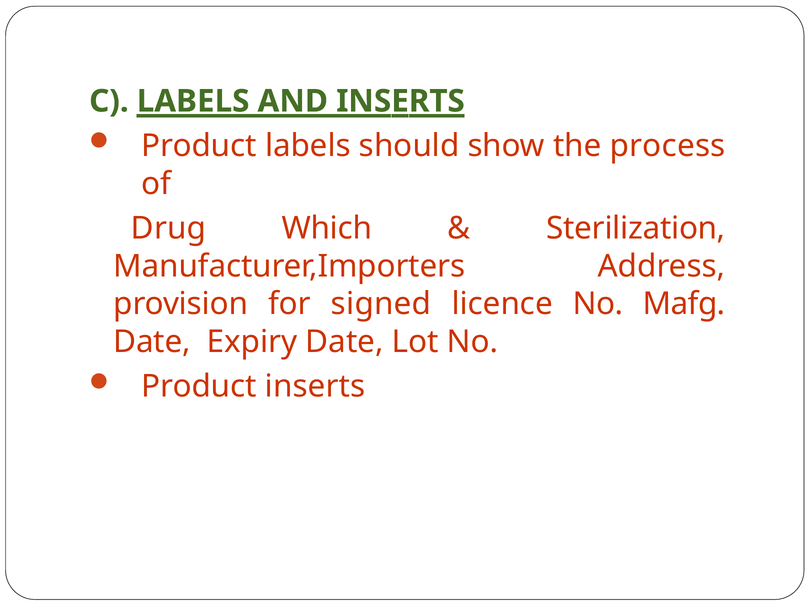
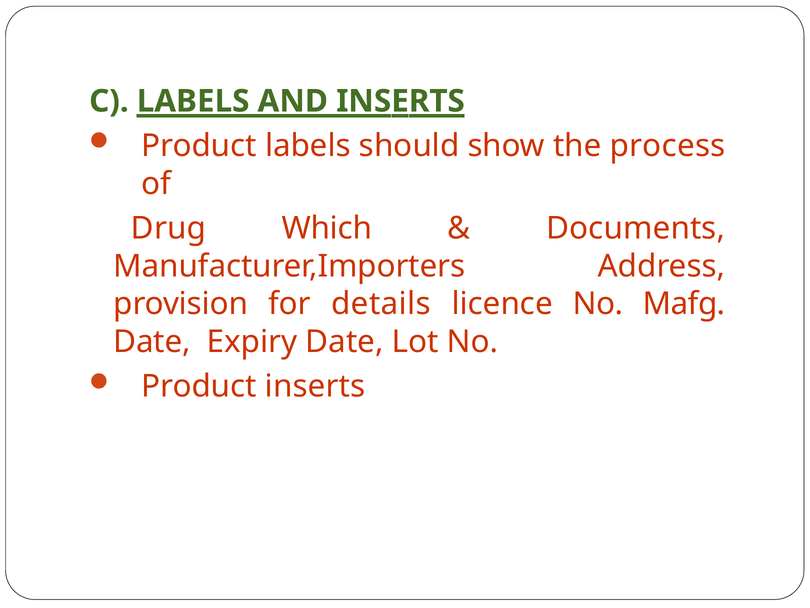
Sterilization: Sterilization -> Documents
signed: signed -> details
